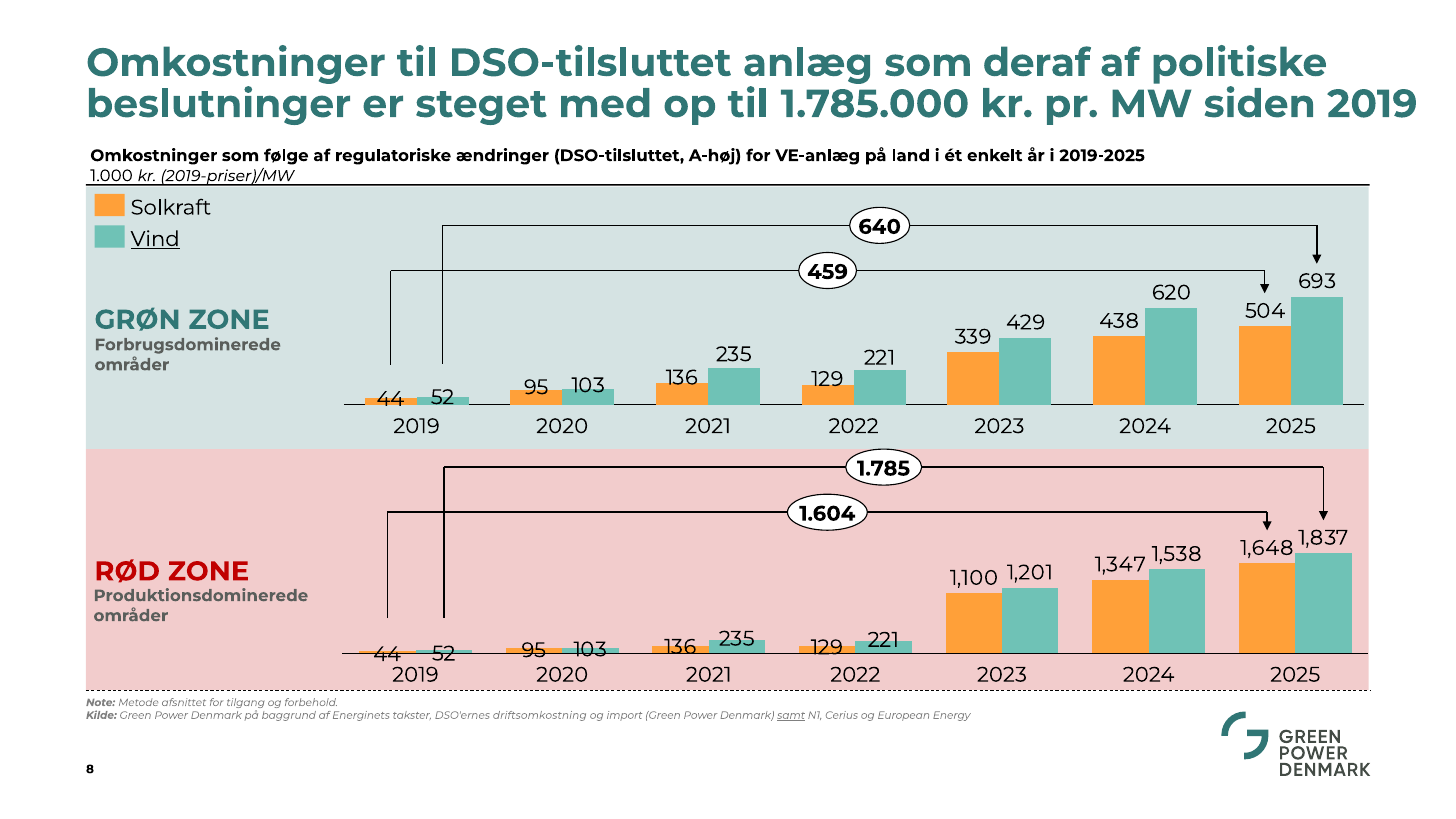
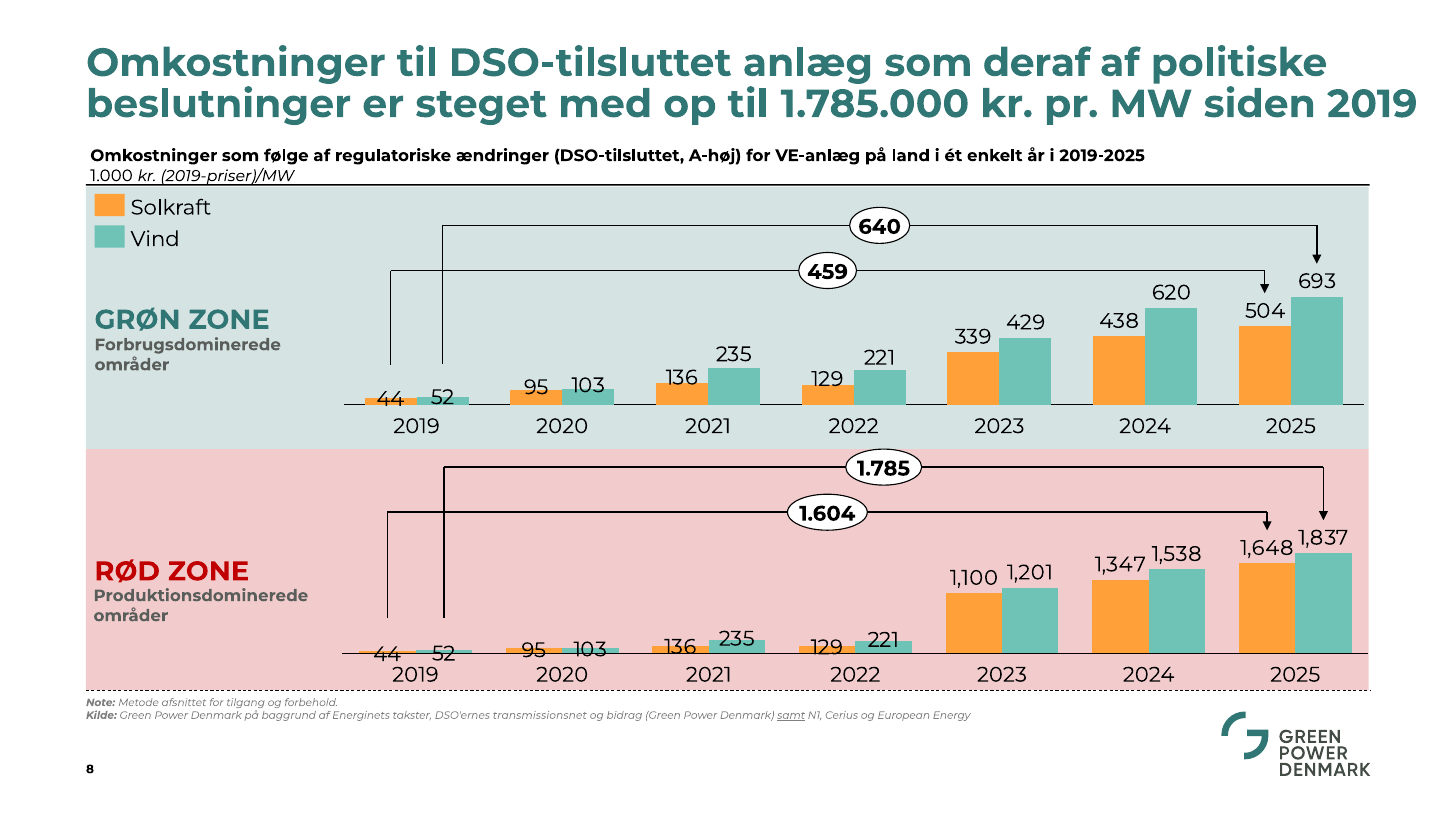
Vind underline: present -> none
driftsomkostning: driftsomkostning -> transmissionsnet
import: import -> bidrag
